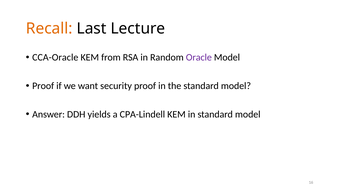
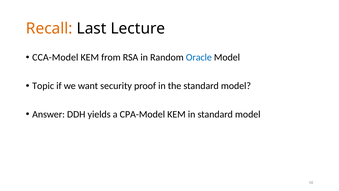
CCA-Oracle: CCA-Oracle -> CCA-Model
Oracle colour: purple -> blue
Proof at (43, 86): Proof -> Topic
CPA-Lindell: CPA-Lindell -> CPA-Model
